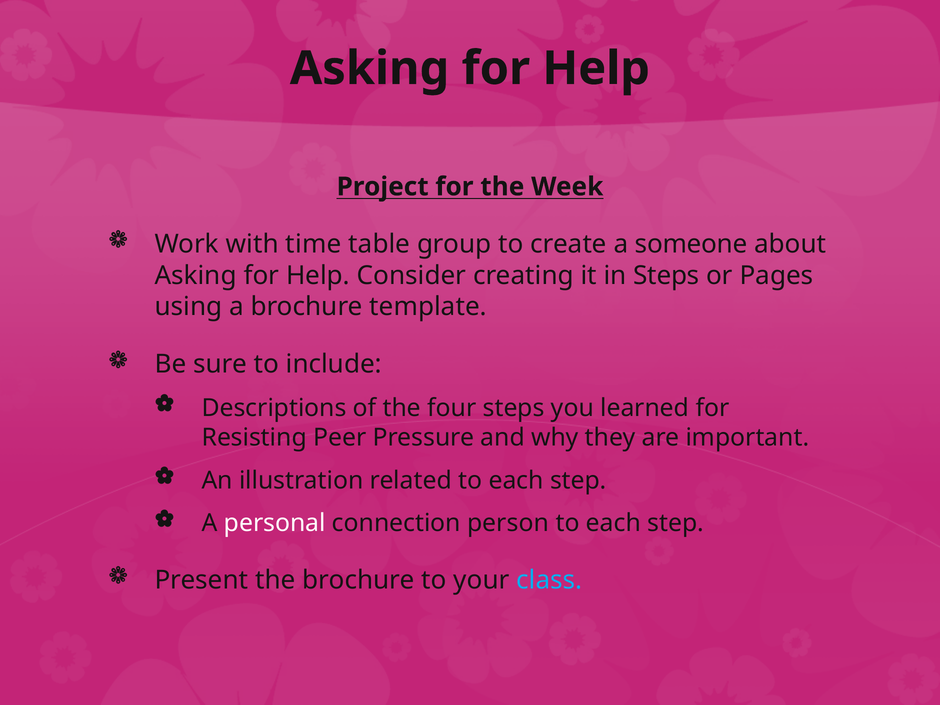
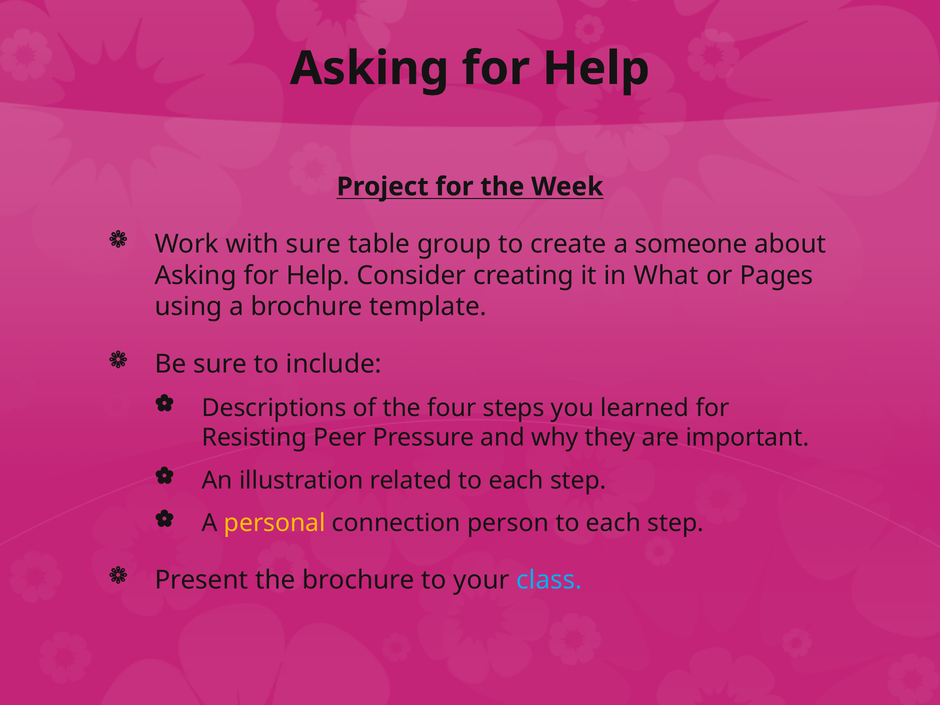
with time: time -> sure
in Steps: Steps -> What
personal colour: white -> yellow
